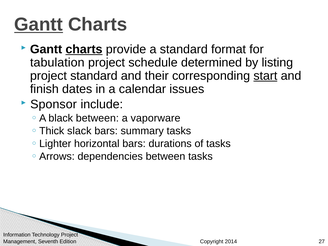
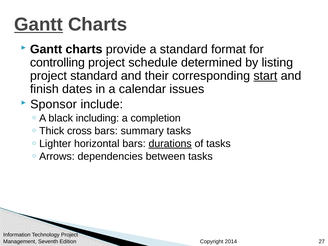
charts at (84, 49) underline: present -> none
tabulation: tabulation -> controlling
black between: between -> including
vaporware: vaporware -> completion
slack: slack -> cross
durations underline: none -> present
